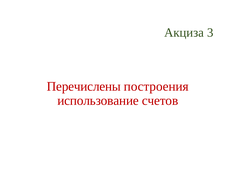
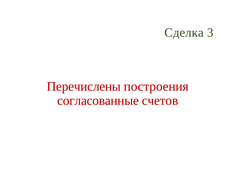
Акциза: Акциза -> Сделка
использование: использование -> согласованные
